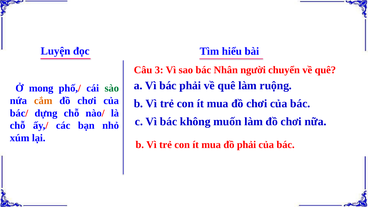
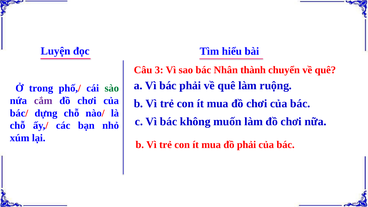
người: người -> thành
mong: mong -> trong
cắm colour: orange -> purple
